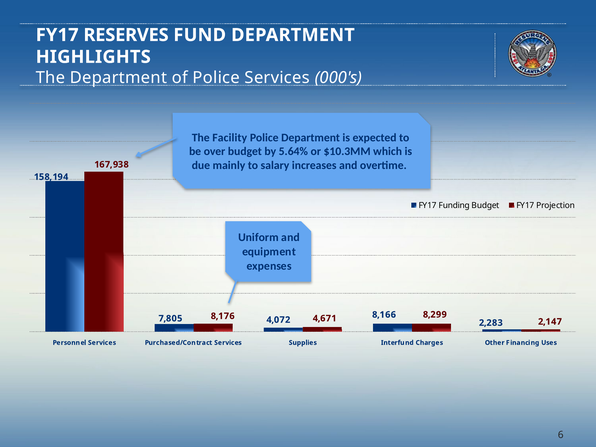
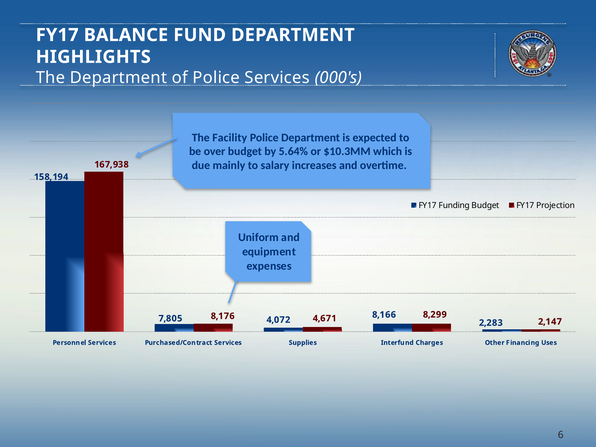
RESERVES: RESERVES -> BALANCE
